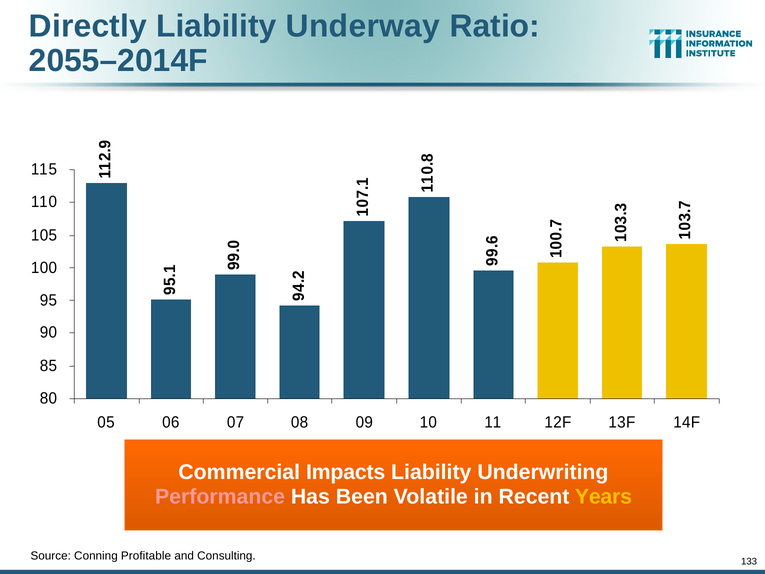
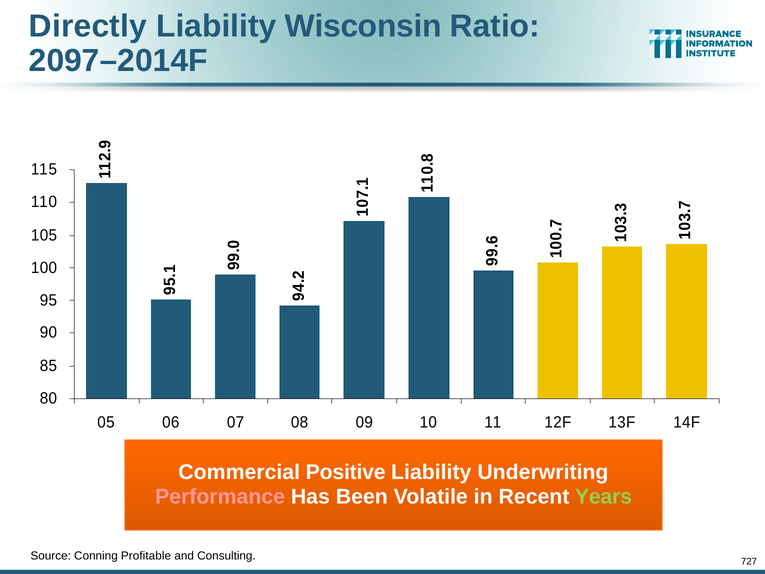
Underway: Underway -> Wisconsin
2055–2014F: 2055–2014F -> 2097–2014F
Impacts: Impacts -> Positive
Years colour: yellow -> light green
133: 133 -> 727
